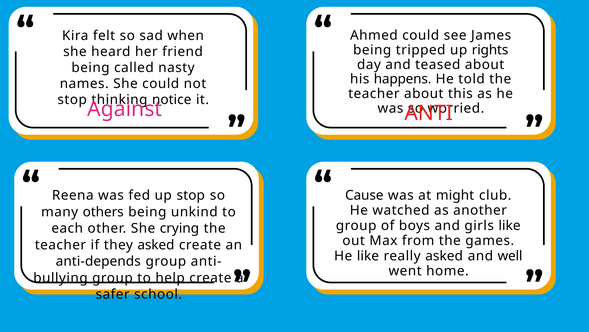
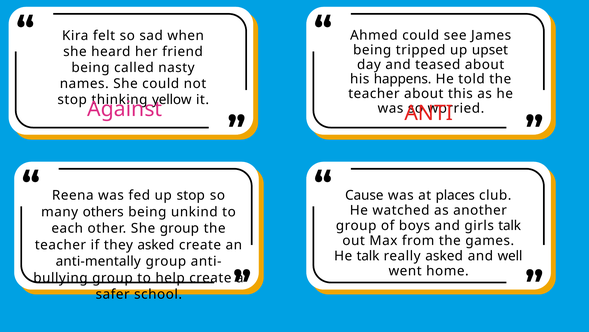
rights: rights -> upset
notice: notice -> yellow
might: might -> places
girls like: like -> talk
She crying: crying -> group
He like: like -> talk
anti-depends: anti-depends -> anti-mentally
